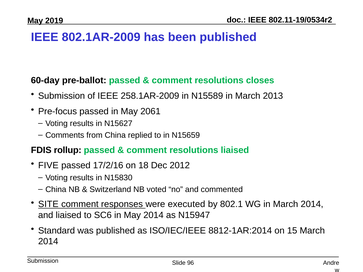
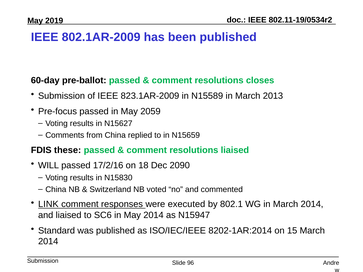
258.1AR-2009: 258.1AR-2009 -> 823.1AR-2009
2061: 2061 -> 2059
rollup: rollup -> these
FIVE: FIVE -> WILL
2012: 2012 -> 2090
SITE: SITE -> LINK
8812-1AR:2014: 8812-1AR:2014 -> 8202-1AR:2014
